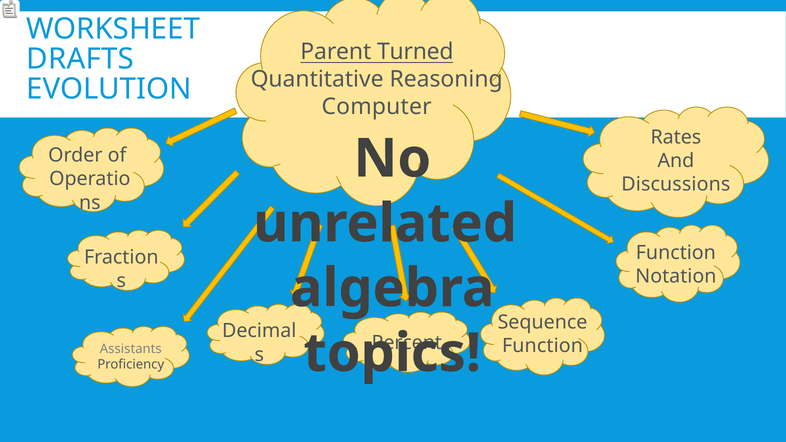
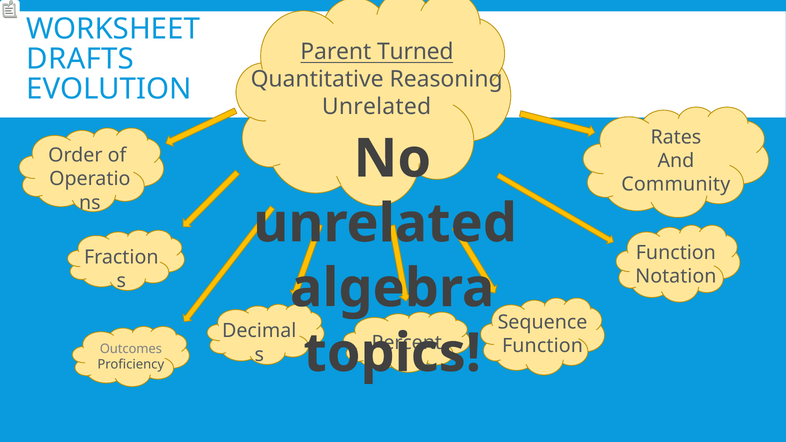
Computer at (377, 107): Computer -> Unrelated
Discussions: Discussions -> Community
Assistants: Assistants -> Outcomes
